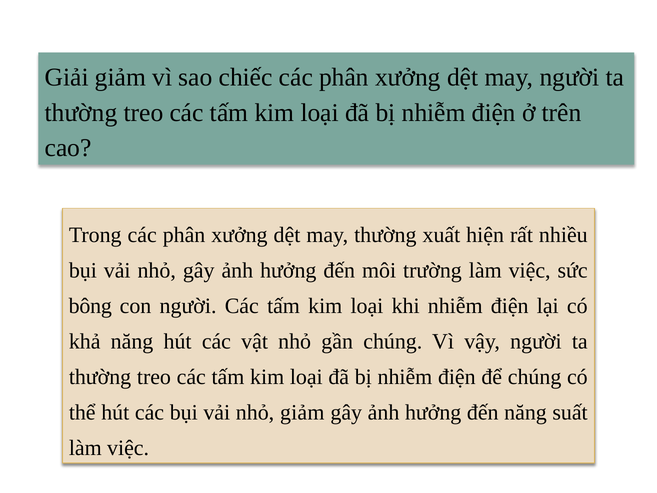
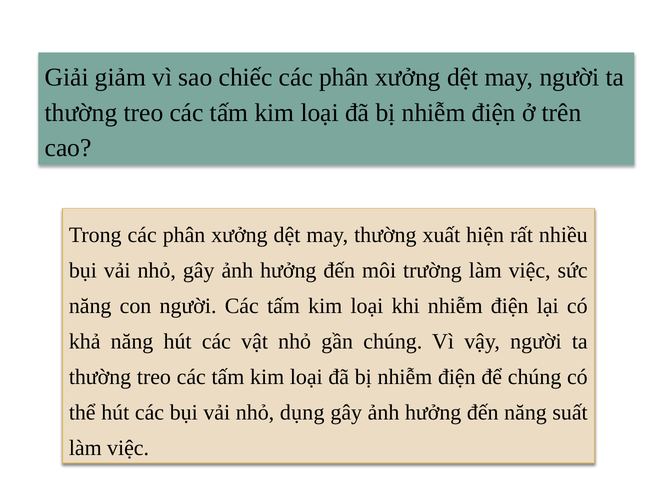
bông at (90, 306): bông -> năng
nhỏ giảm: giảm -> dụng
